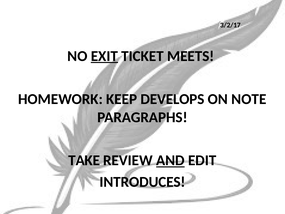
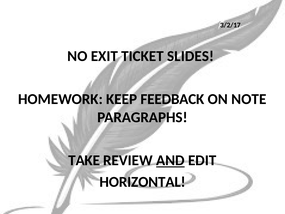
EXIT underline: present -> none
MEETS: MEETS -> SLIDES
DEVELOPS: DEVELOPS -> FEEDBACK
INTRODUCES: INTRODUCES -> HORIZONTAL
